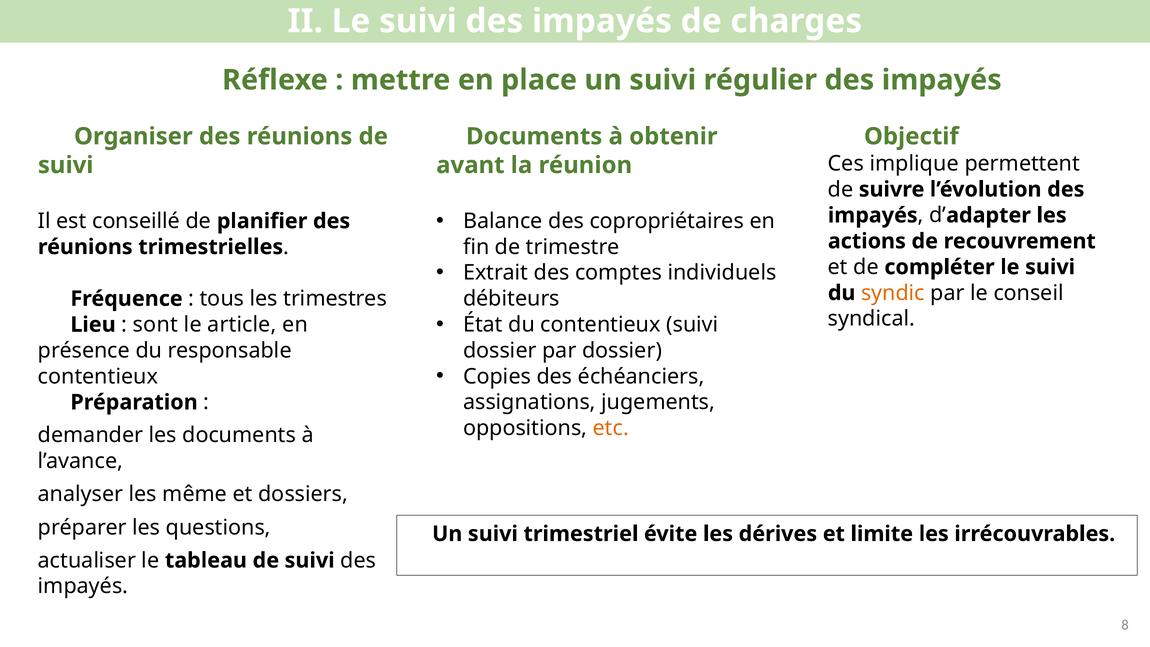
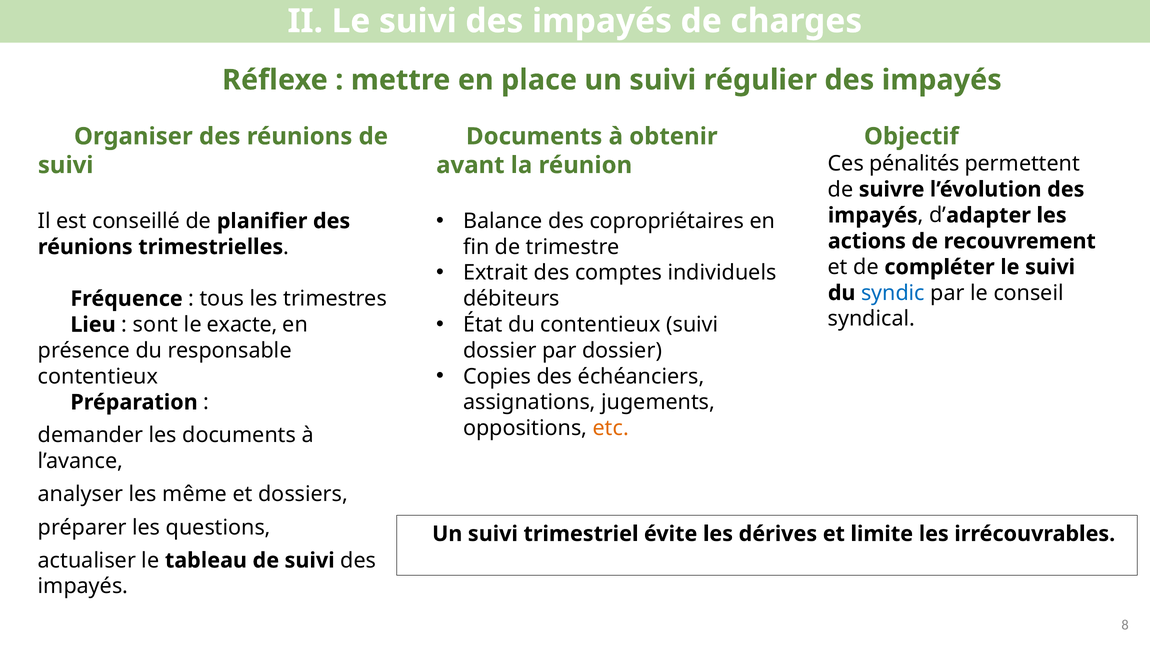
implique: implique -> pénalités
syndic colour: orange -> blue
article: article -> exacte
